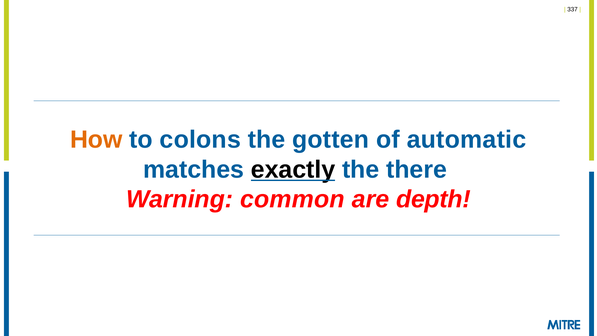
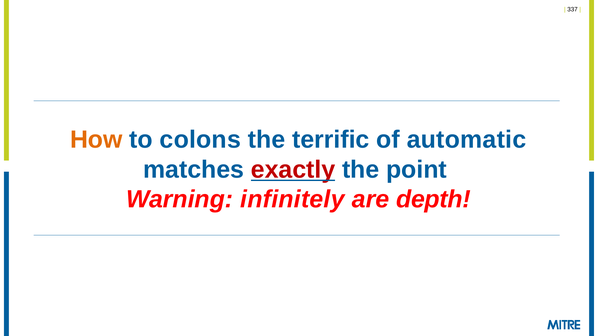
gotten: gotten -> terrific
exactly colour: black -> red
there: there -> point
common: common -> infinitely
